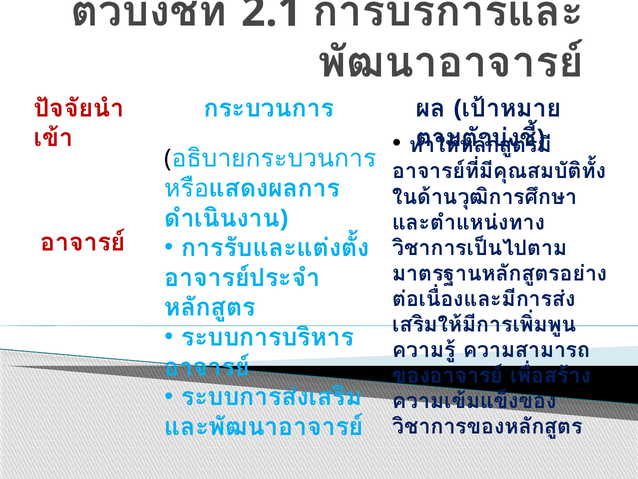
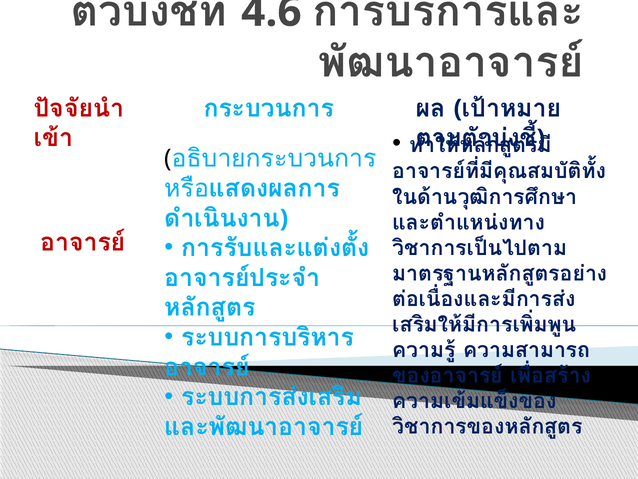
2.1: 2.1 -> 4.6
